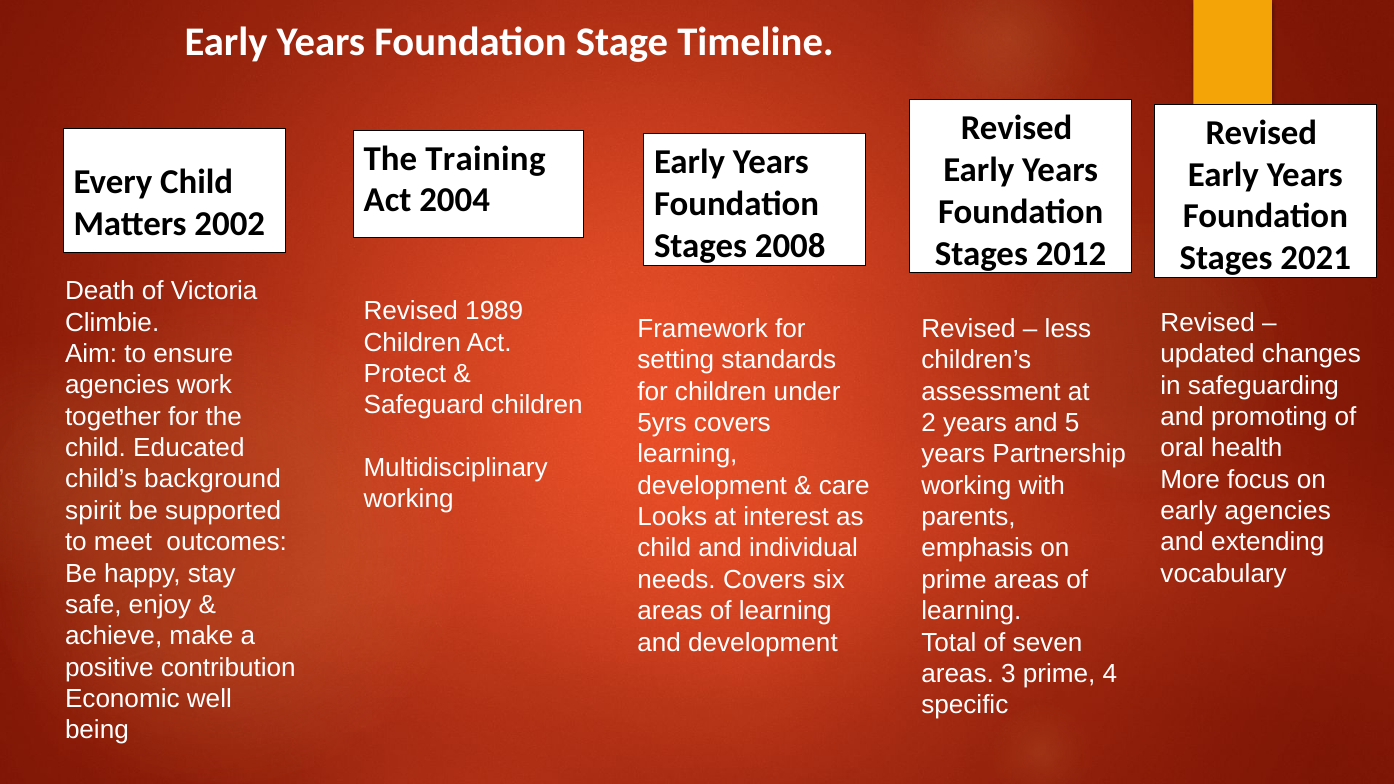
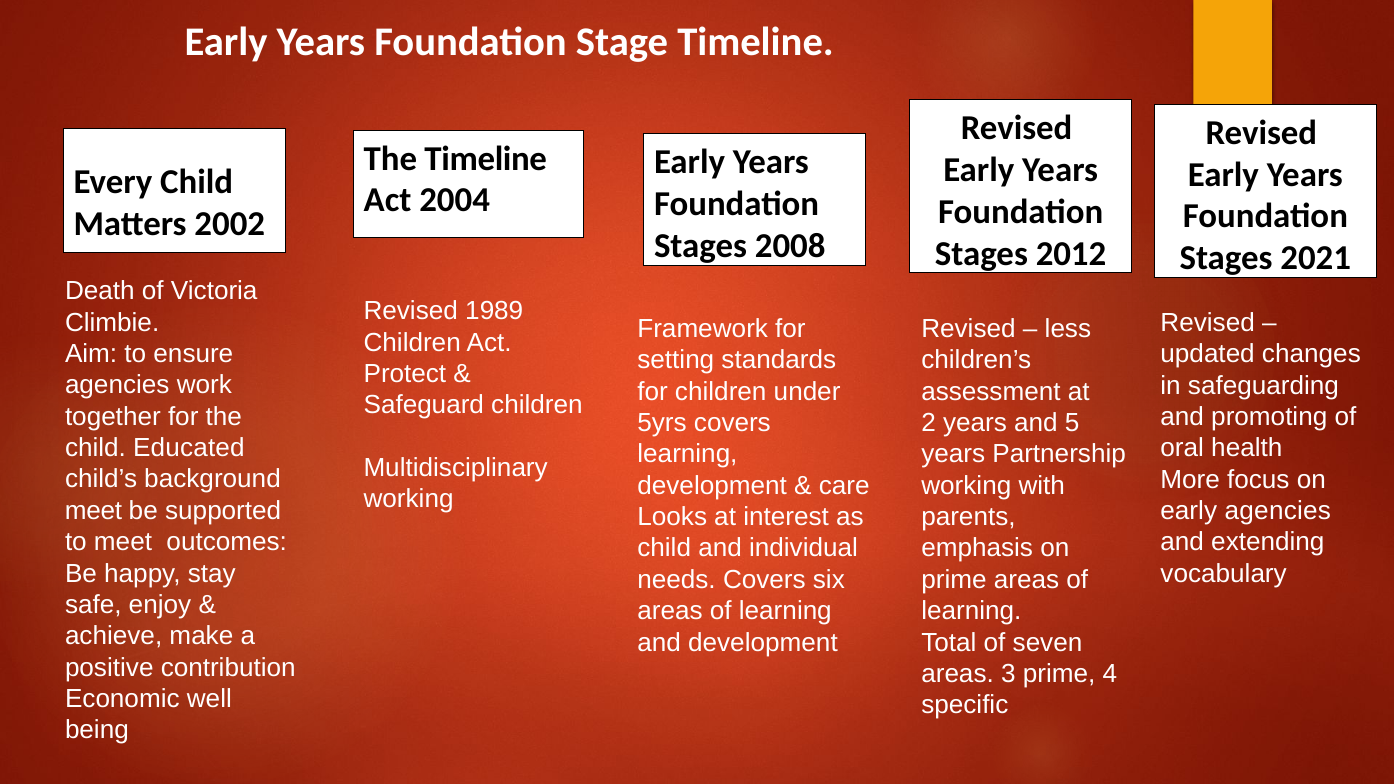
The Training: Training -> Timeline
spirit at (93, 511): spirit -> meet
